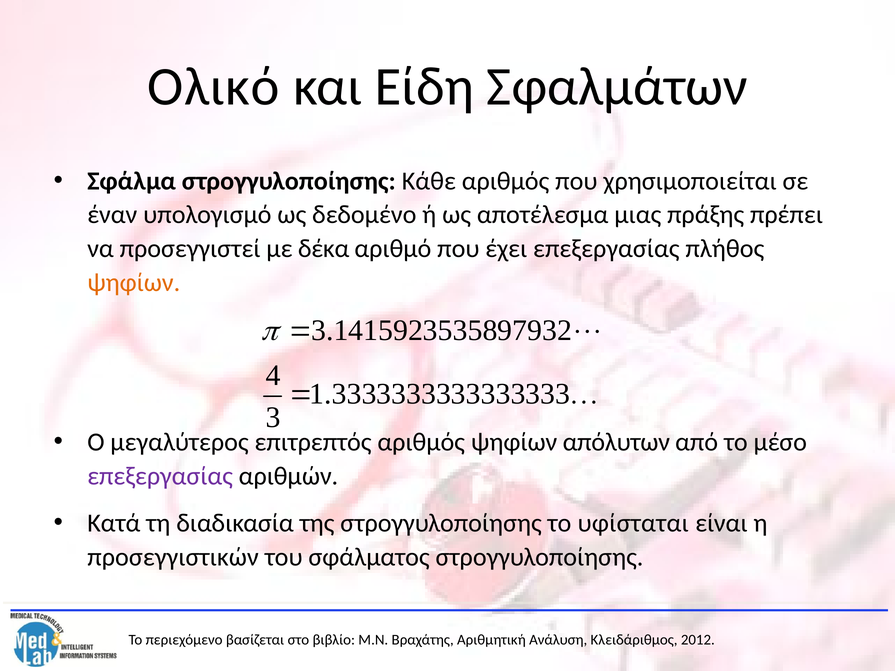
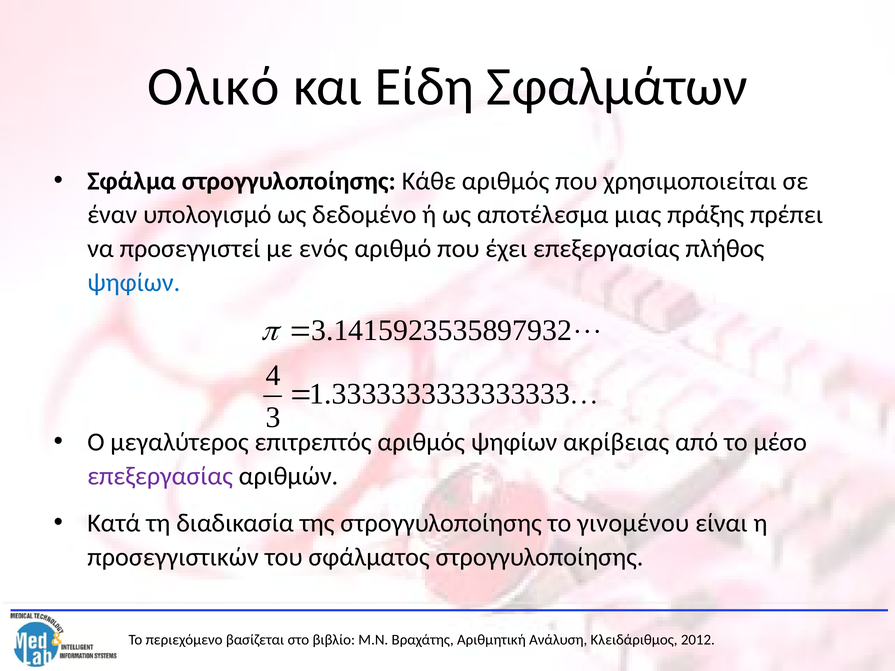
δέκα: δέκα -> ενός
ψηφίων at (134, 283) colour: orange -> blue
απόλυτων: απόλυτων -> ακρίβειας
υφίσταται: υφίσταται -> γινομένου
